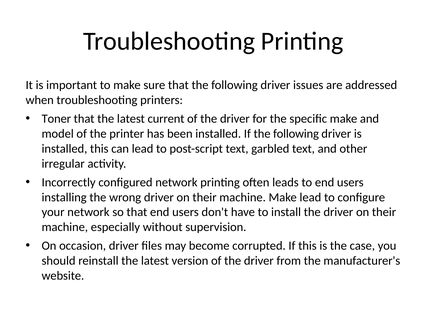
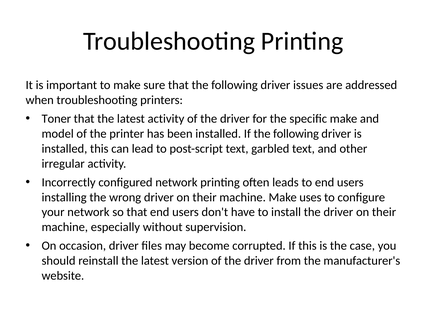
latest current: current -> activity
Make lead: lead -> uses
